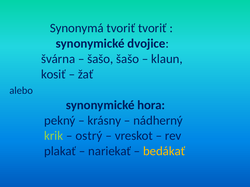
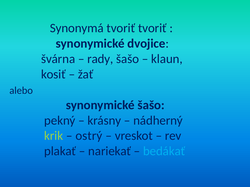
šašo at (100, 59): šašo -> rady
synonymické hora: hora -> šašo
bedákať colour: yellow -> light blue
